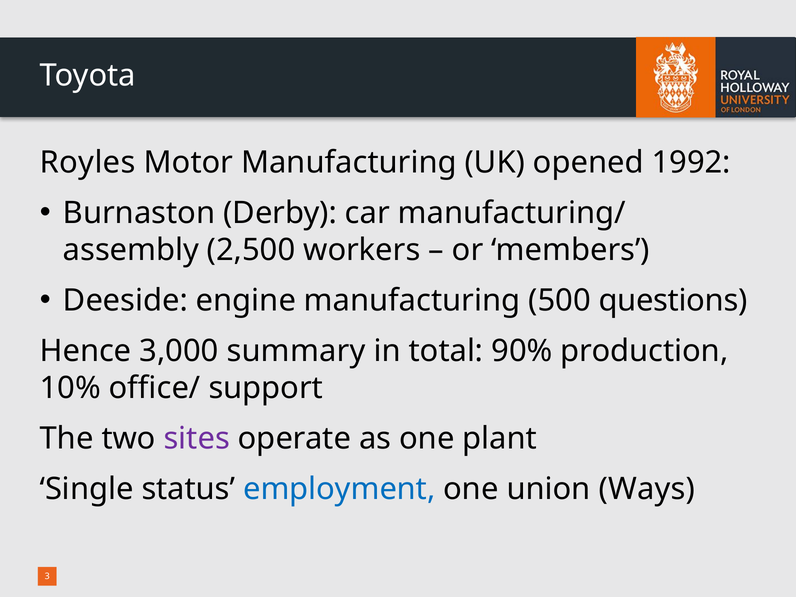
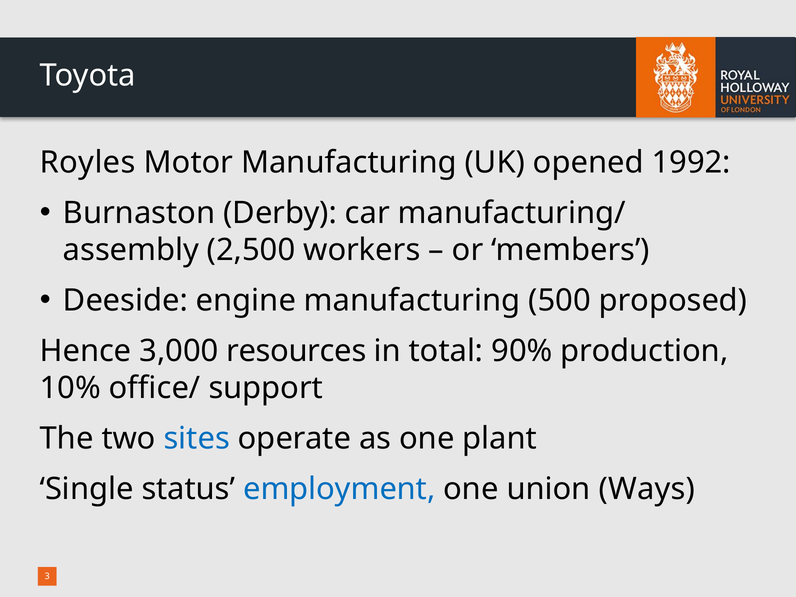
questions: questions -> proposed
summary: summary -> resources
sites colour: purple -> blue
